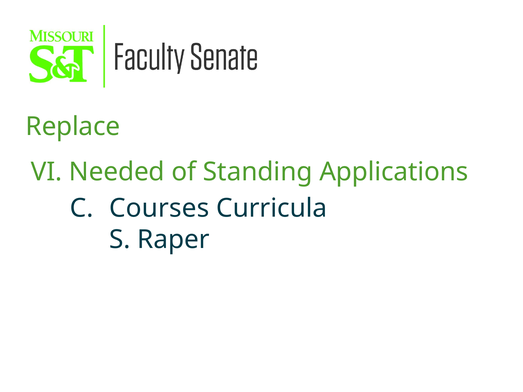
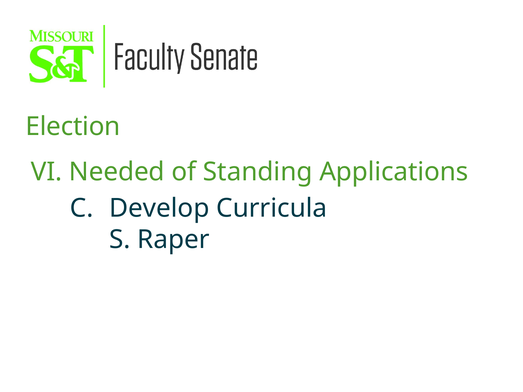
Replace: Replace -> Election
Courses: Courses -> Develop
